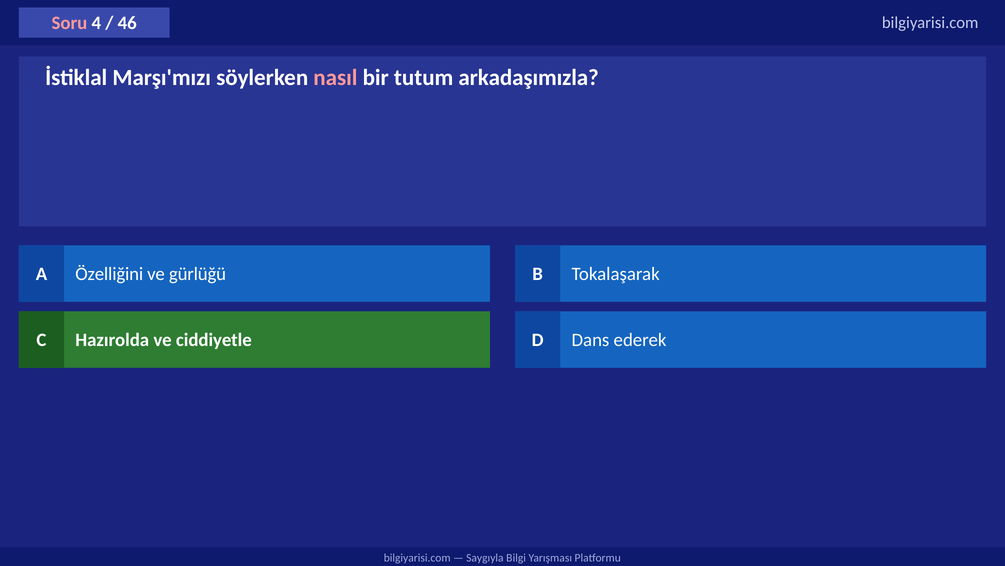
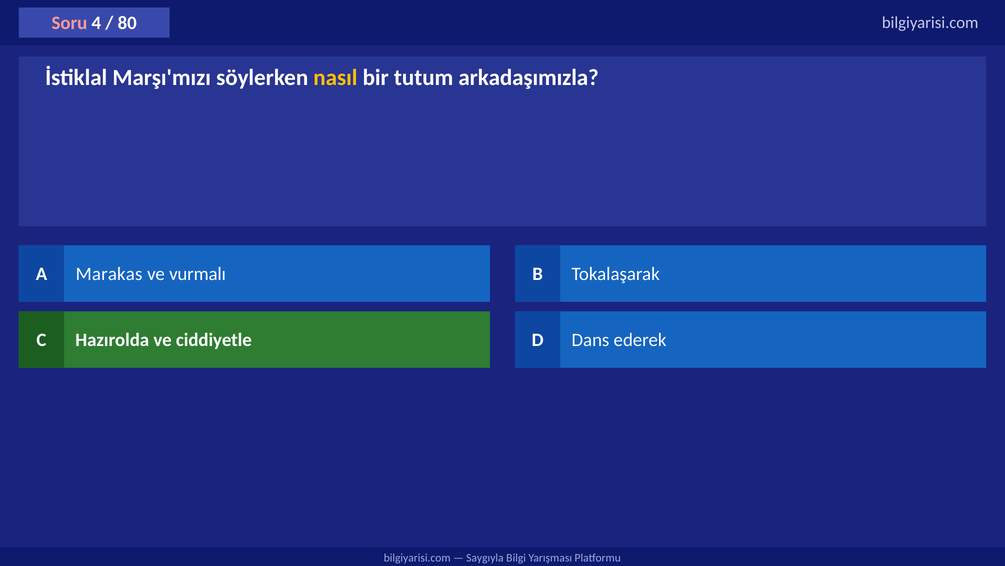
46: 46 -> 80
nasıl colour: pink -> yellow
Özelliğini: Özelliğini -> Marakas
gürlüğü: gürlüğü -> vurmalı
